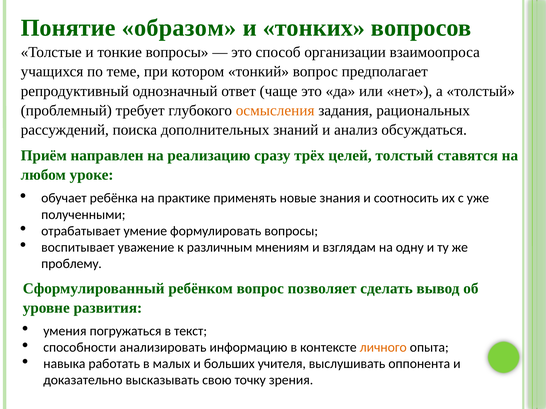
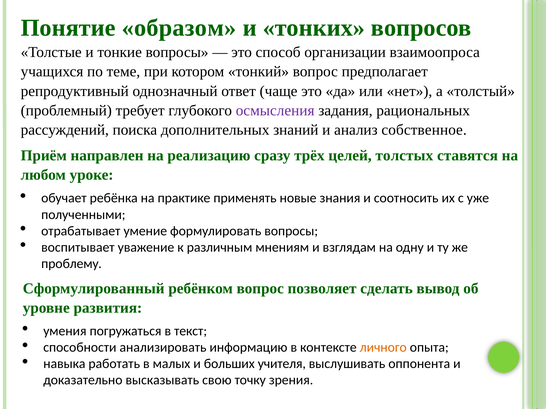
осмысления colour: orange -> purple
обсуждаться: обсуждаться -> собственное
целей толстый: толстый -> толстых
